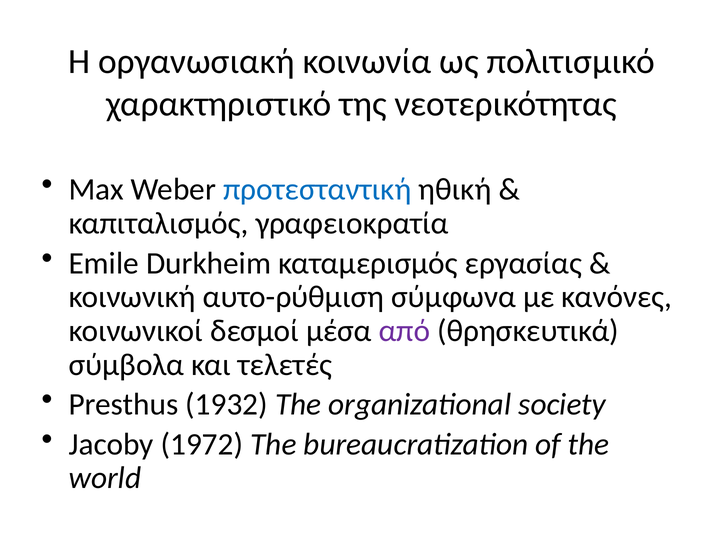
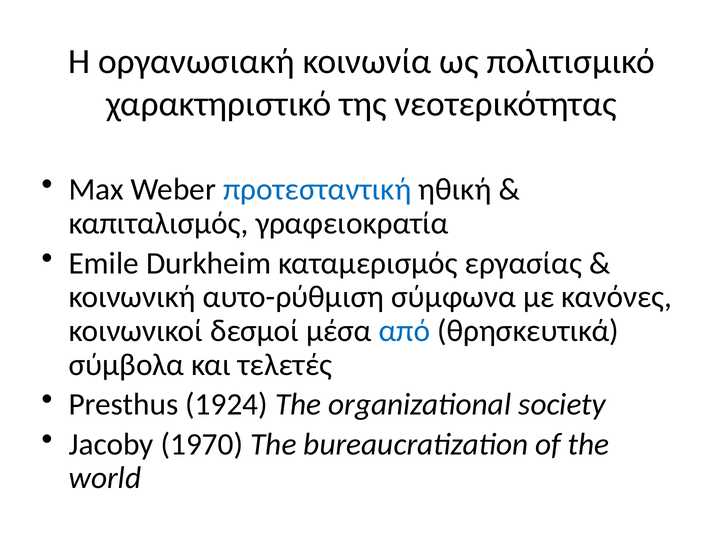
από colour: purple -> blue
1932: 1932 -> 1924
1972: 1972 -> 1970
